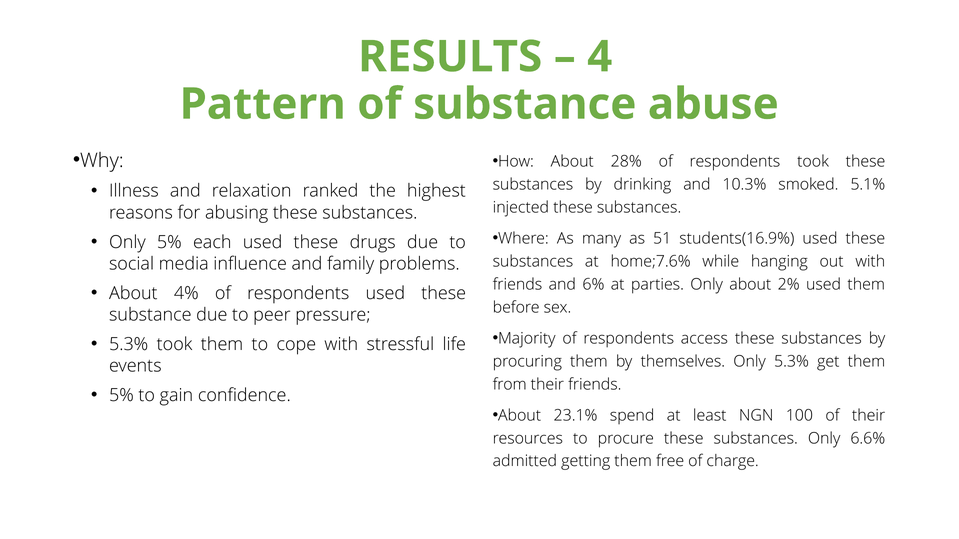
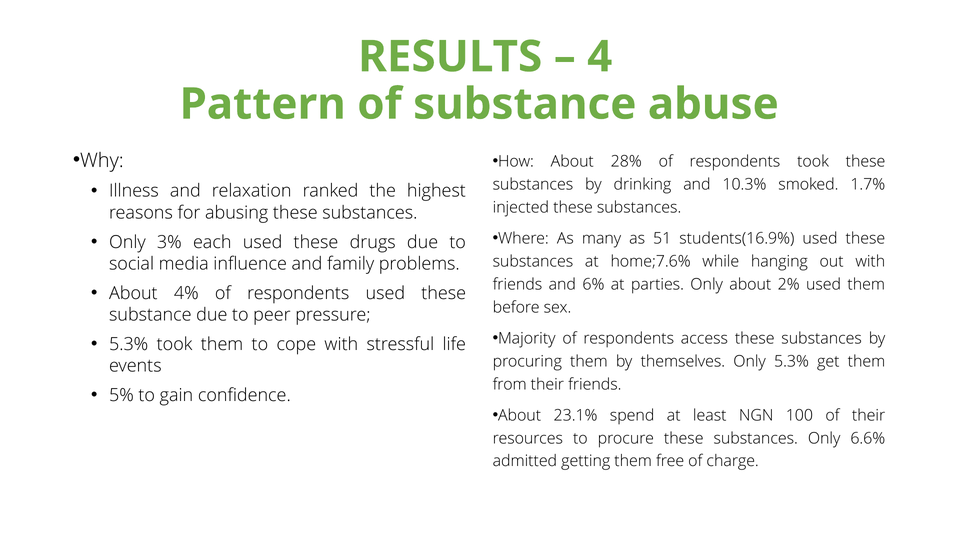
5.1%: 5.1% -> 1.7%
Only 5%: 5% -> 3%
